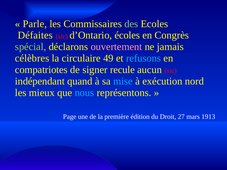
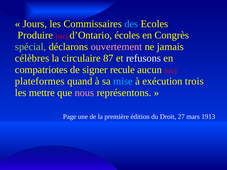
Parle: Parle -> Jours
des colour: light green -> light blue
Défaites: Défaites -> Produire
49: 49 -> 87
refusons colour: light blue -> white
indépendant: indépendant -> plateformes
nord: nord -> trois
mieux: mieux -> mettre
nous colour: light blue -> pink
